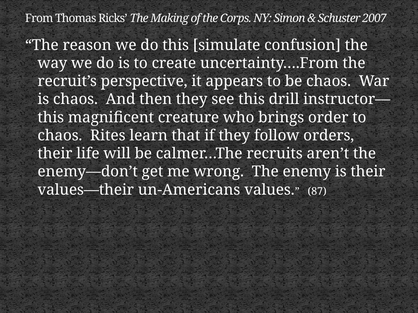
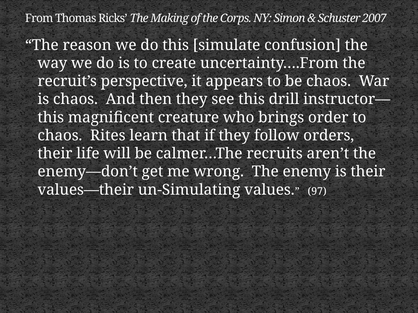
un-Americans: un-Americans -> un-Simulating
87: 87 -> 97
